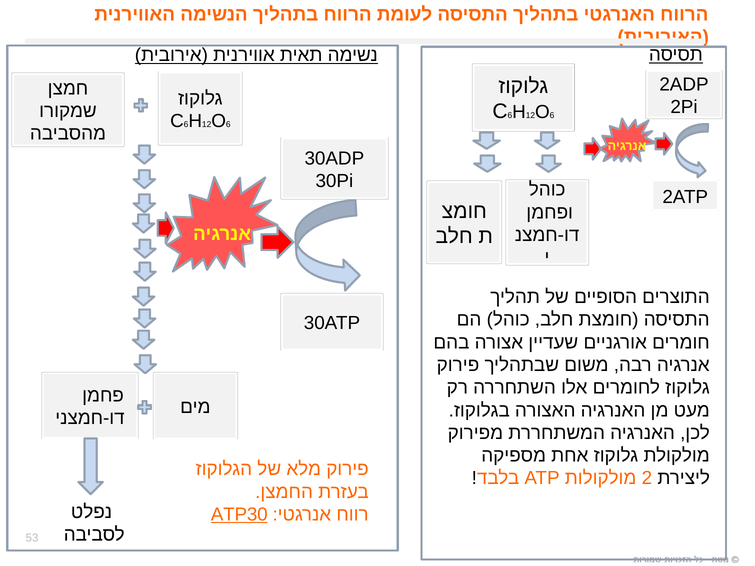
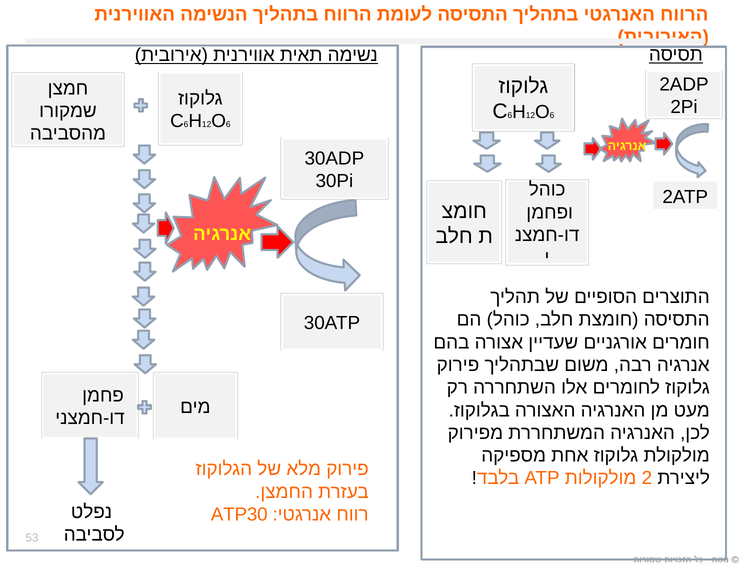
ATP30 underline: present -> none
